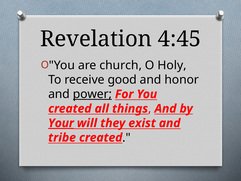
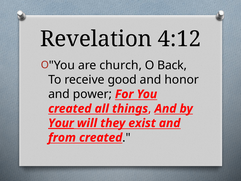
4:45: 4:45 -> 4:12
Holy: Holy -> Back
power underline: present -> none
tribe: tribe -> from
